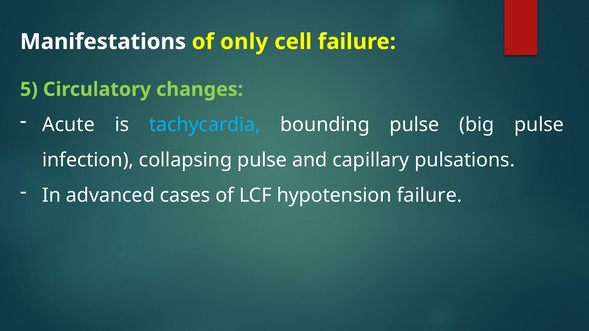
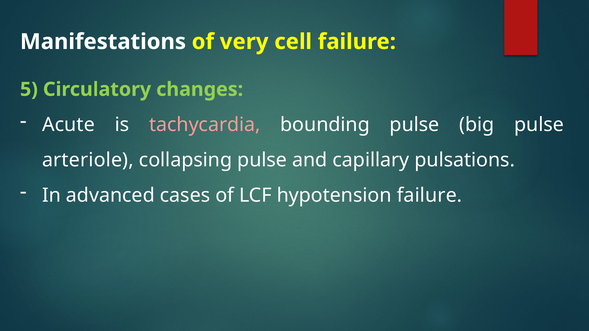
only: only -> very
tachycardia colour: light blue -> pink
infection: infection -> arteriole
